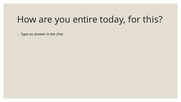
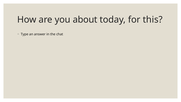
entire: entire -> about
